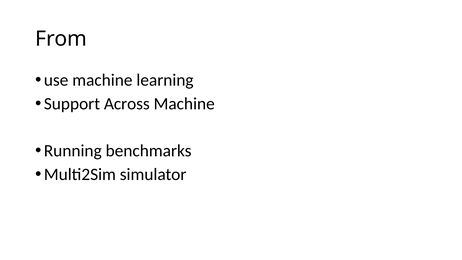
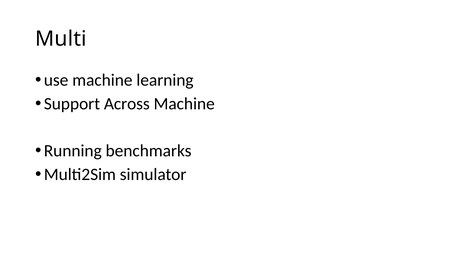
From: From -> Multi
